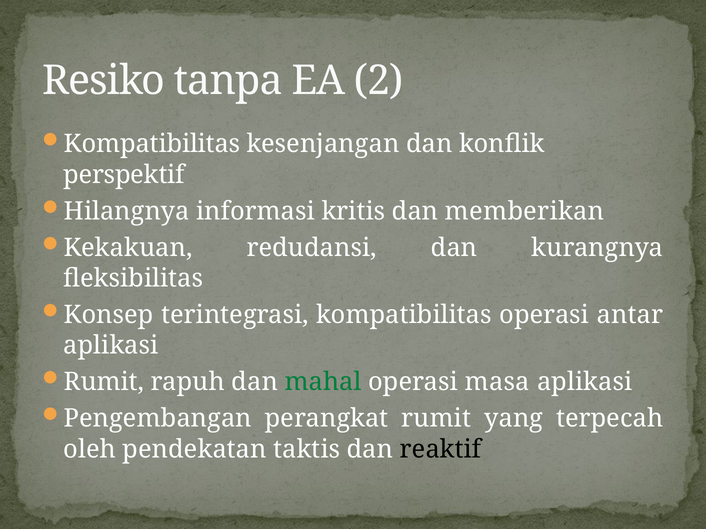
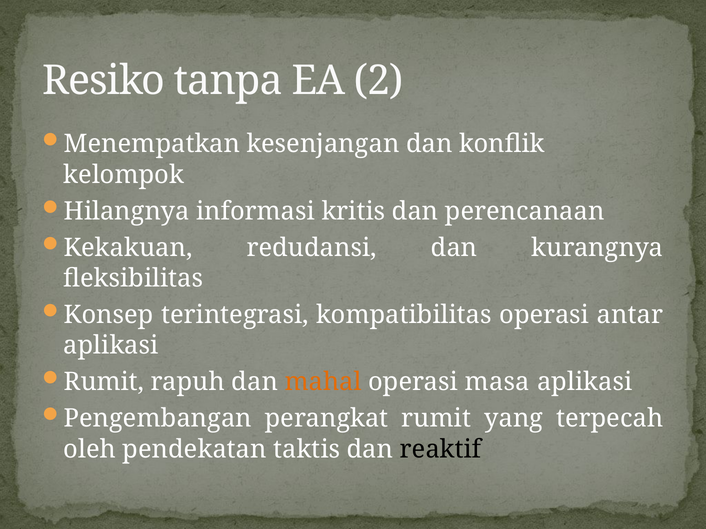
Kompatibilitas at (152, 144): Kompatibilitas -> Menempatkan
perspektif: perspektif -> kelompok
memberikan: memberikan -> perencanaan
mahal colour: green -> orange
